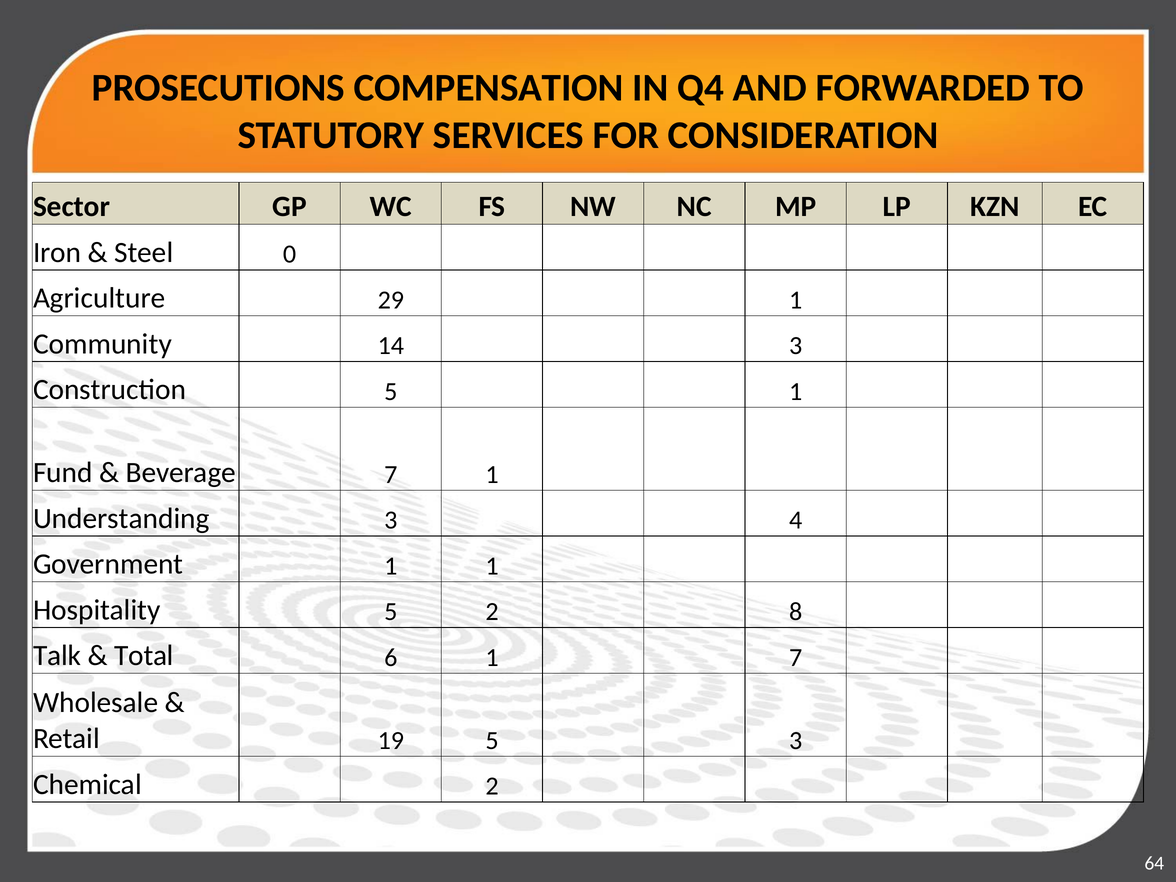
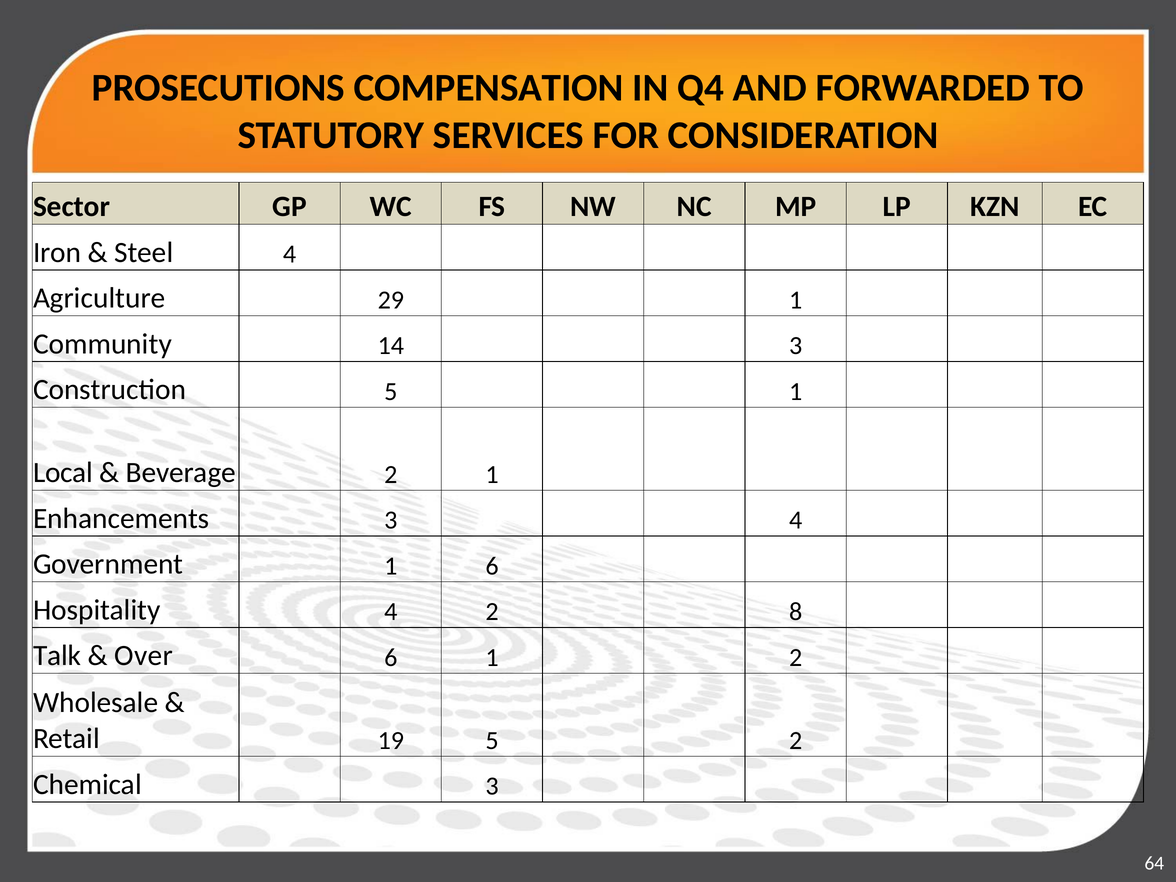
Steel 0: 0 -> 4
Fund: Fund -> Local
Beverage 7: 7 -> 2
Understanding: Understanding -> Enhancements
1 1: 1 -> 6
Hospitality 5: 5 -> 4
Total: Total -> Over
1 7: 7 -> 2
5 3: 3 -> 2
Chemical 2: 2 -> 3
